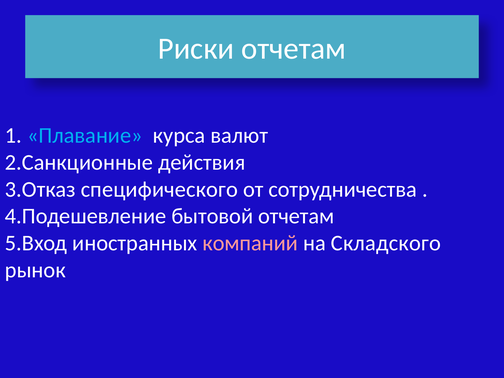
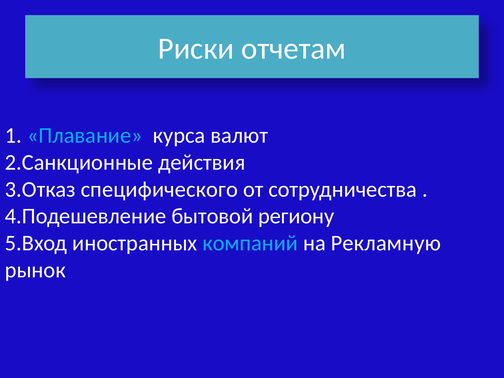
бытовой отчетам: отчетам -> региону
компаний colour: pink -> light blue
Складского: Складского -> Рекламную
